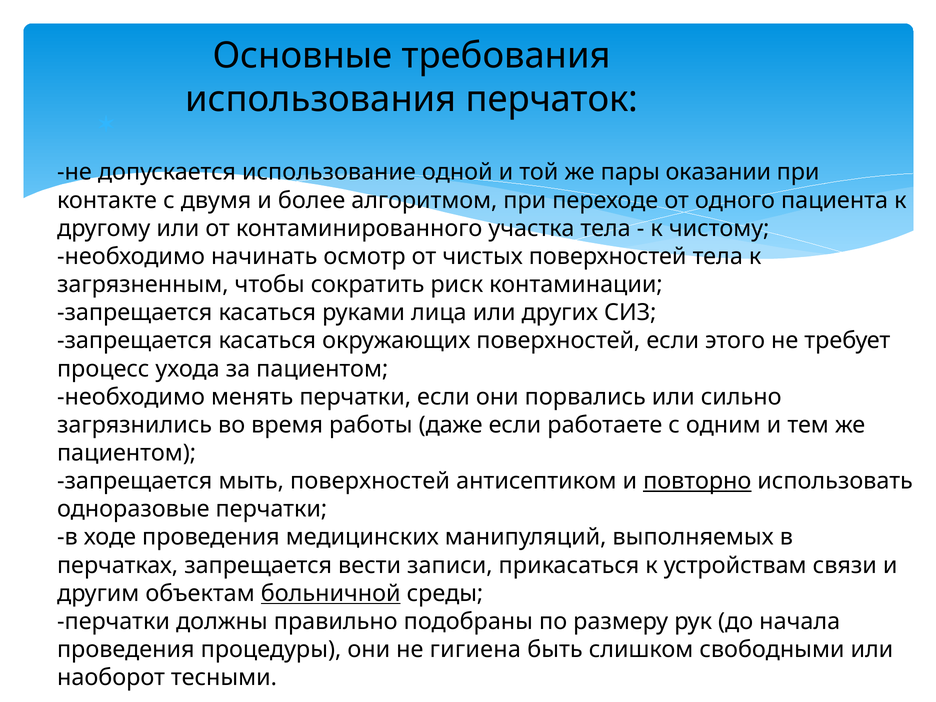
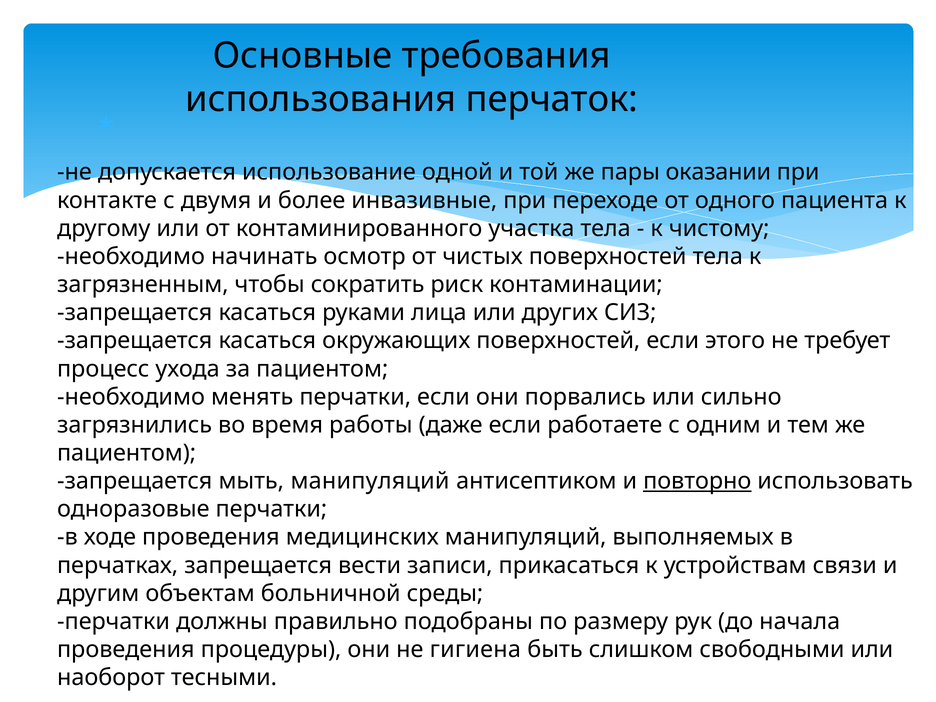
алгоритмом: алгоритмом -> инвазивные
мыть поверхностей: поверхностей -> манипуляций
больничной underline: present -> none
